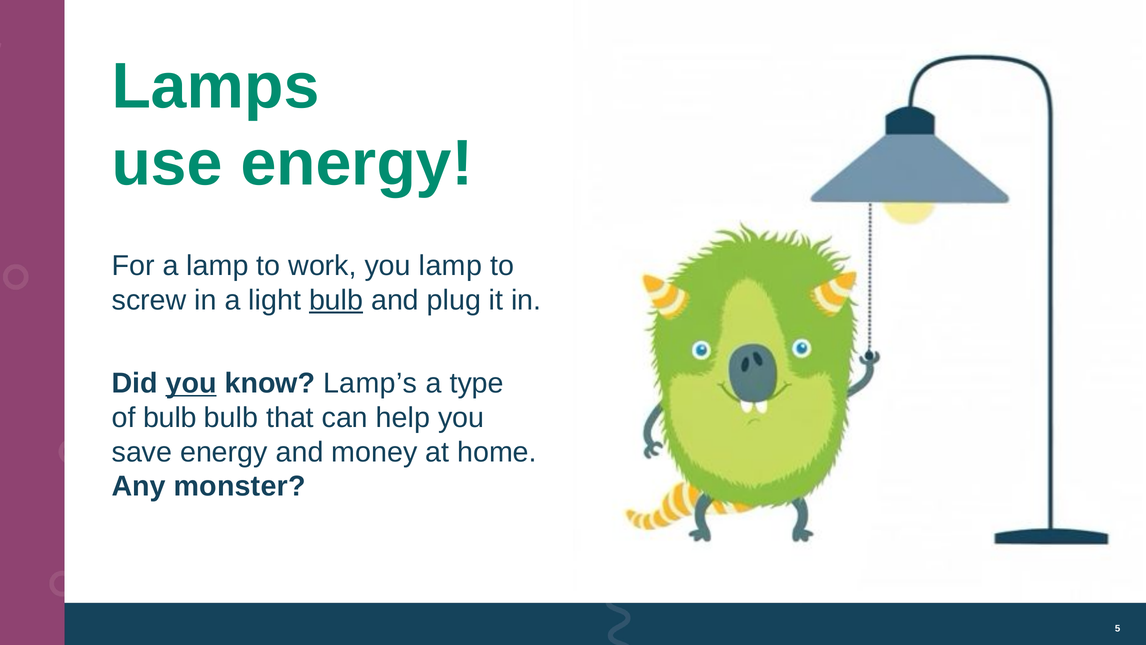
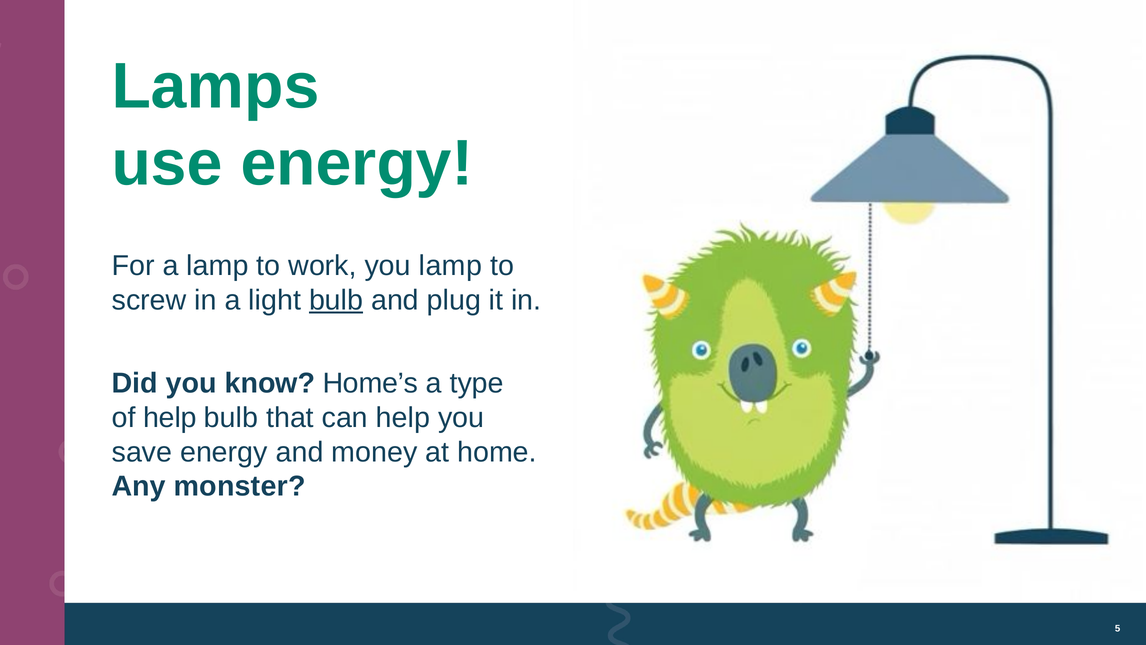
you at (191, 383) underline: present -> none
Lamp’s: Lamp’s -> Home’s
of bulb: bulb -> help
